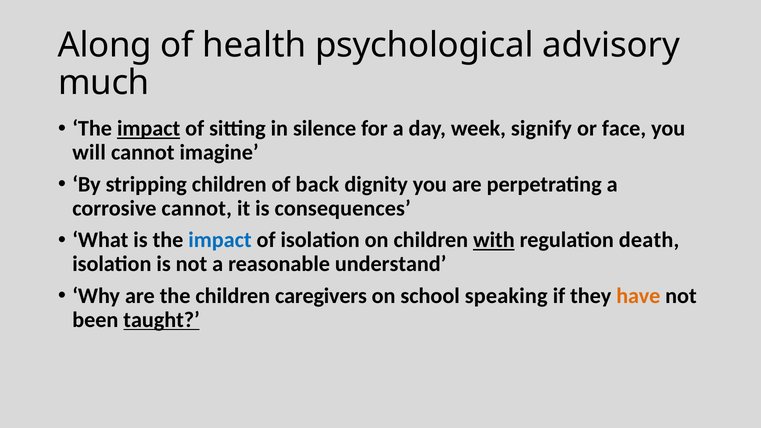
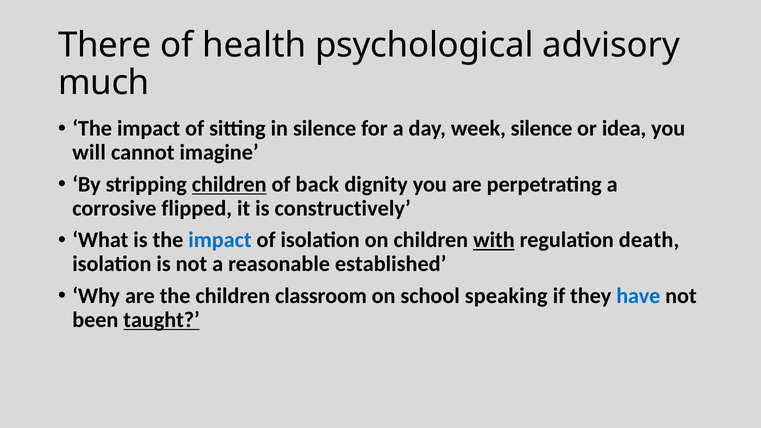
Along: Along -> There
impact at (149, 129) underline: present -> none
week signify: signify -> silence
face: face -> idea
children at (229, 184) underline: none -> present
corrosive cannot: cannot -> flipped
consequences: consequences -> constructively
understand: understand -> established
caregivers: caregivers -> classroom
have colour: orange -> blue
